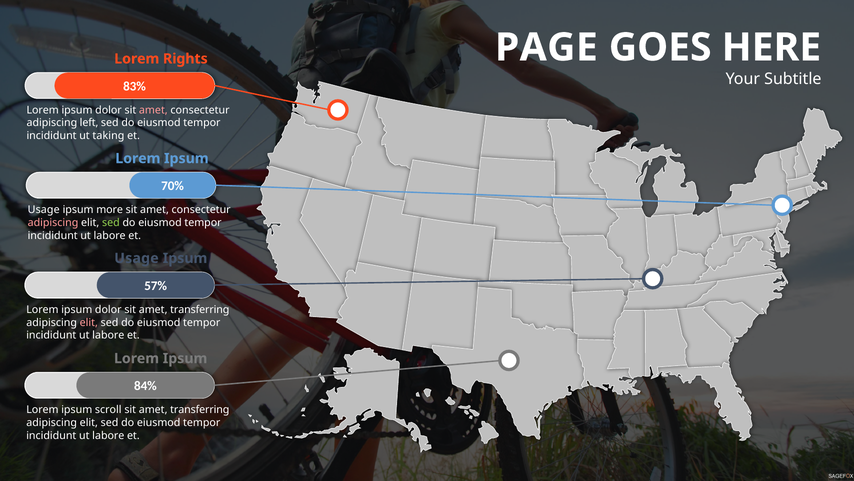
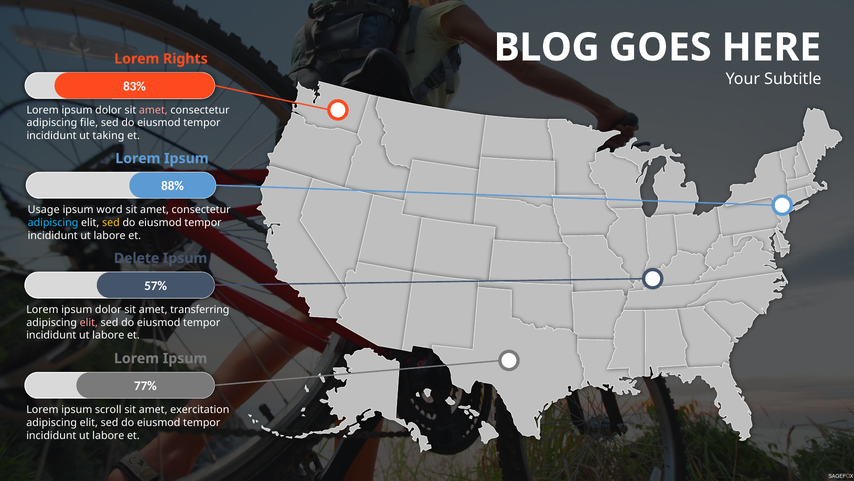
PAGE: PAGE -> BLOG
left: left -> file
70%: 70% -> 88%
more: more -> word
adipiscing at (53, 222) colour: pink -> light blue
sed at (111, 222) colour: light green -> yellow
Usage at (136, 258): Usage -> Delete
84%: 84% -> 77%
transferring at (200, 409): transferring -> exercitation
